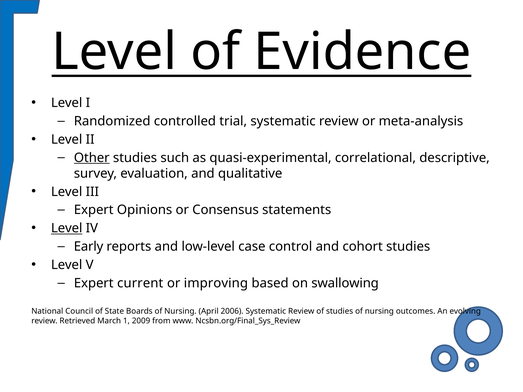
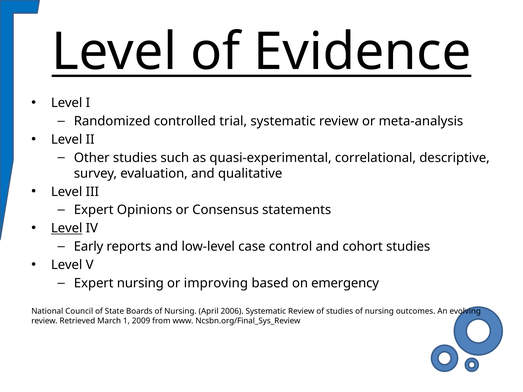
Other underline: present -> none
Expert current: current -> nursing
swallowing: swallowing -> emergency
